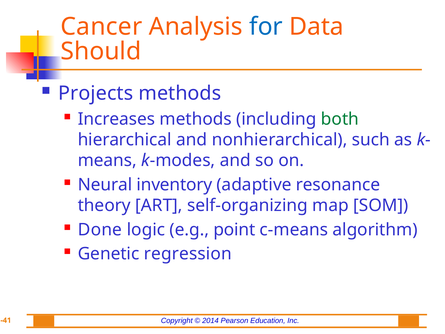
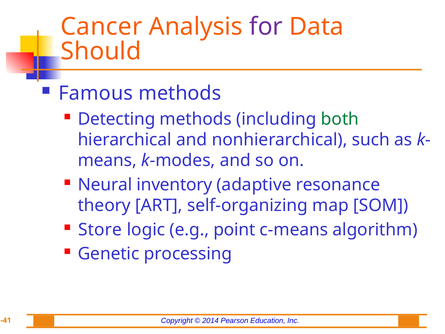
for colour: blue -> purple
Projects: Projects -> Famous
Increases: Increases -> Detecting
Done: Done -> Store
regression: regression -> processing
